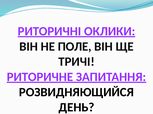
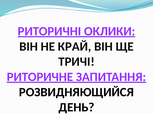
ПОЛЕ: ПОЛЕ -> КРАЙ
